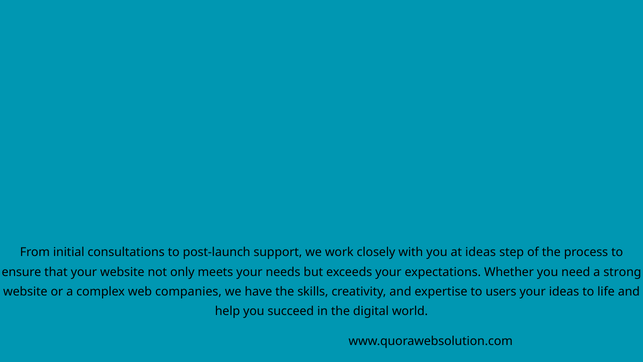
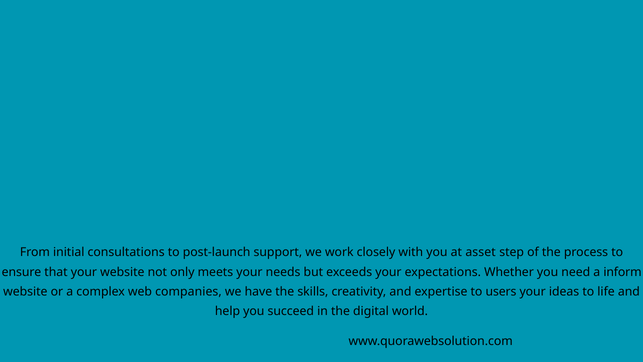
at ideas: ideas -> asset
strong: strong -> inform
